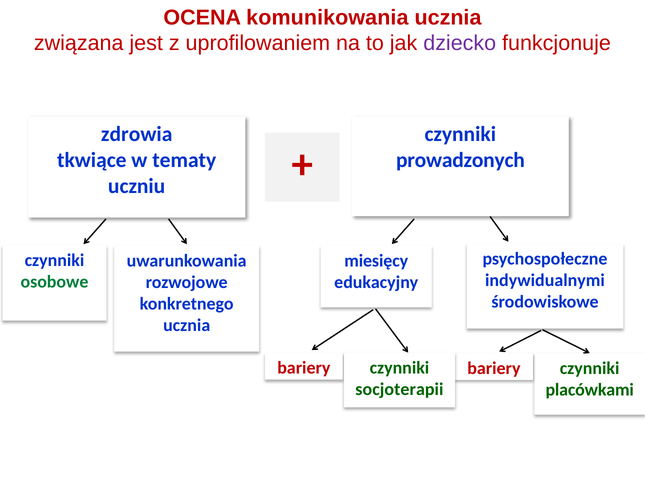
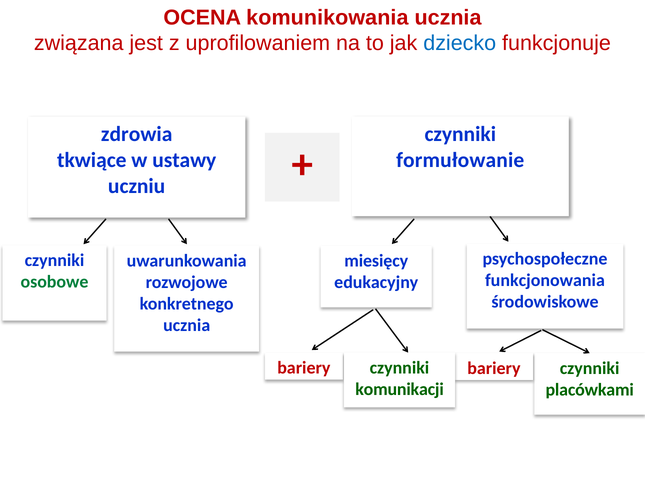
dziecko colour: purple -> blue
prowadzonych: prowadzonych -> formułowanie
tematy: tematy -> ustawy
indywidualnymi: indywidualnymi -> funkcjonowania
socjoterapii: socjoterapii -> komunikacji
